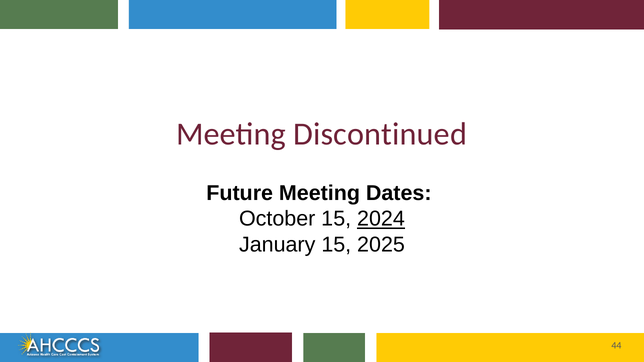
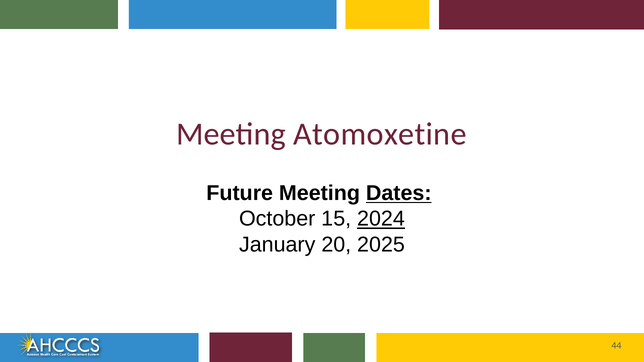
Discontinued: Discontinued -> Atomoxetine
Dates underline: none -> present
January 15: 15 -> 20
